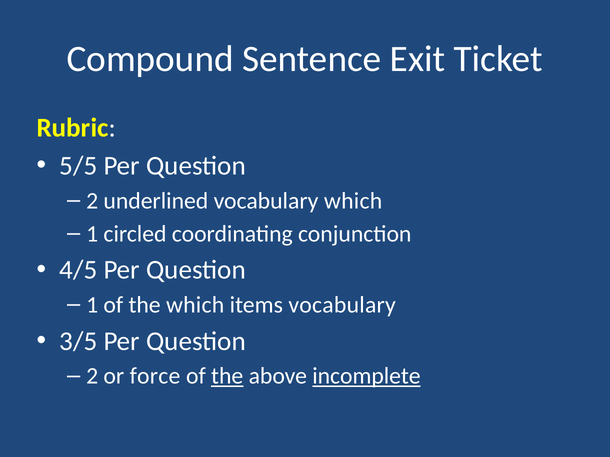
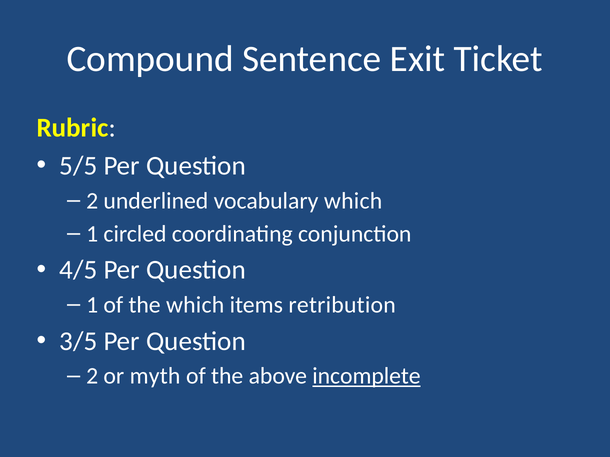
items vocabulary: vocabulary -> retribution
force: force -> myth
the at (227, 376) underline: present -> none
